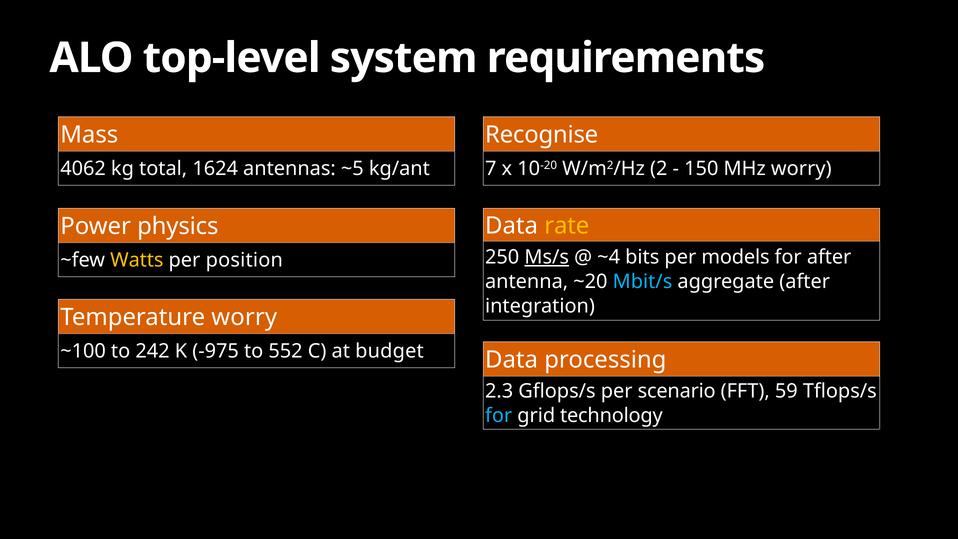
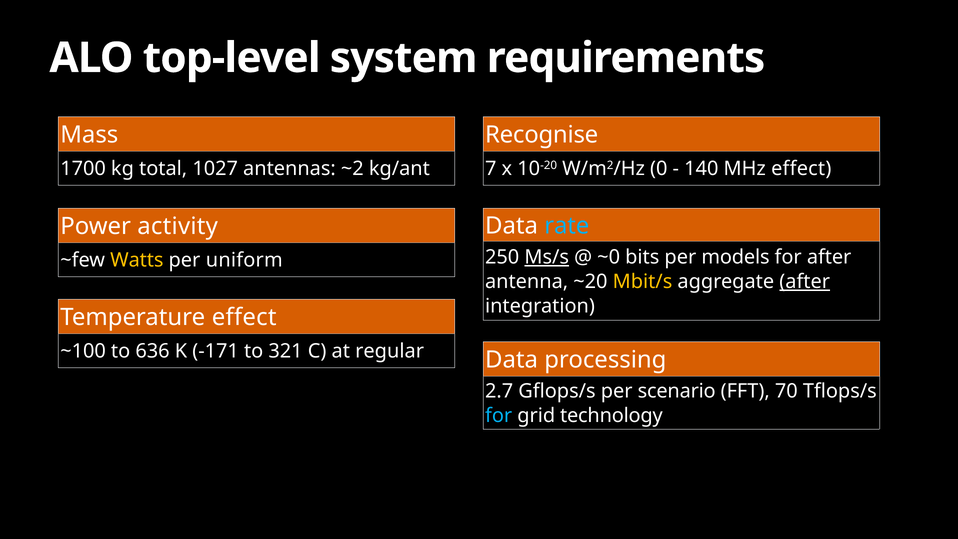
4062: 4062 -> 1700
1624: 1624 -> 1027
~5: ~5 -> ~2
2 at (659, 169): 2 -> 0
150: 150 -> 140
MHz worry: worry -> effect
rate colour: yellow -> light blue
physics: physics -> activity
~4: ~4 -> ~0
position: position -> uniform
Mbit/s colour: light blue -> yellow
after at (805, 282) underline: none -> present
Temperature worry: worry -> effect
242: 242 -> 636
-975: -975 -> -171
552: 552 -> 321
budget: budget -> regular
2.3: 2.3 -> 2.7
59: 59 -> 70
